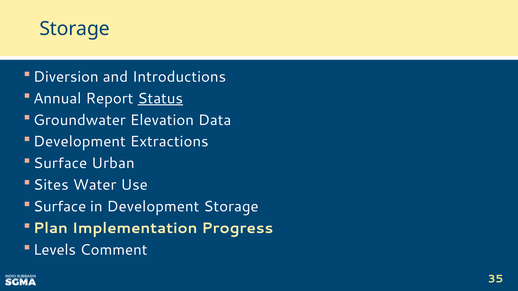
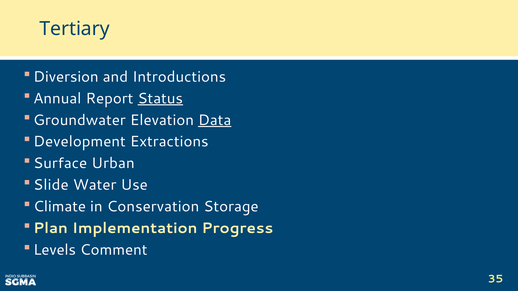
Storage at (75, 29): Storage -> Tertiary
Data underline: none -> present
Sites: Sites -> Slide
Surface at (60, 207): Surface -> Climate
in Development: Development -> Conservation
